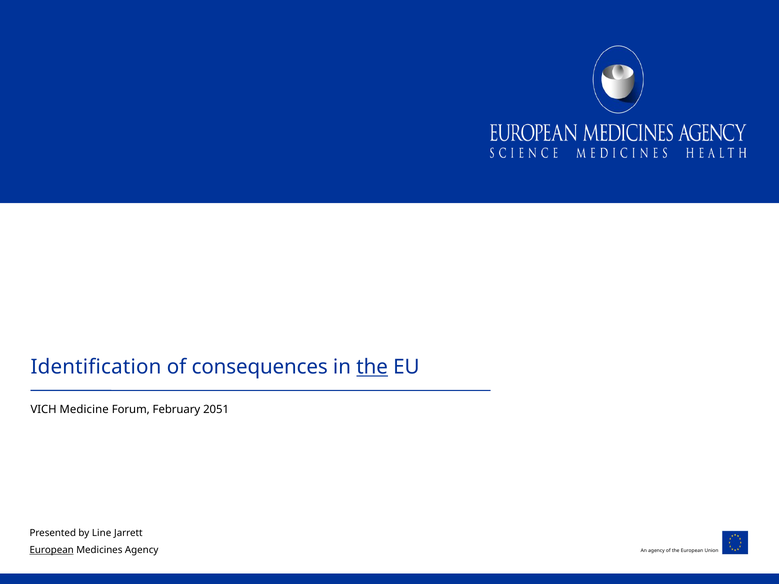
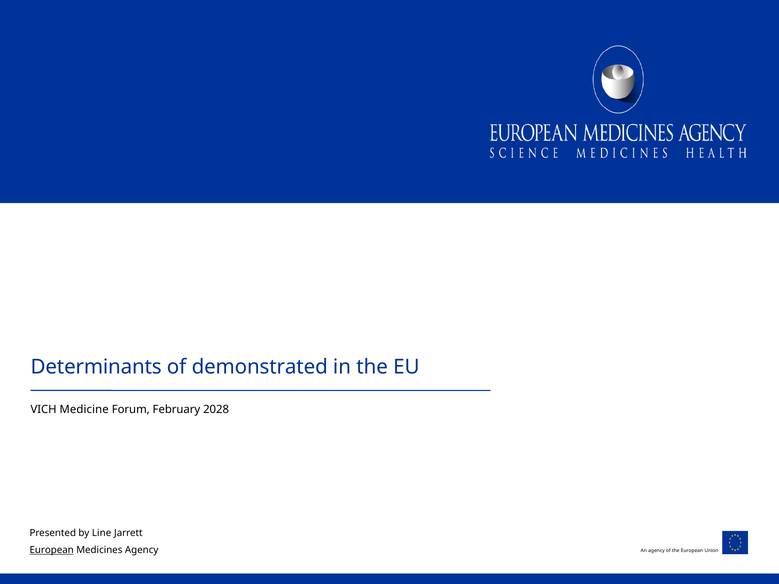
Identification: Identification -> Determinants
consequences: consequences -> demonstrated
the at (372, 367) underline: present -> none
2051: 2051 -> 2028
